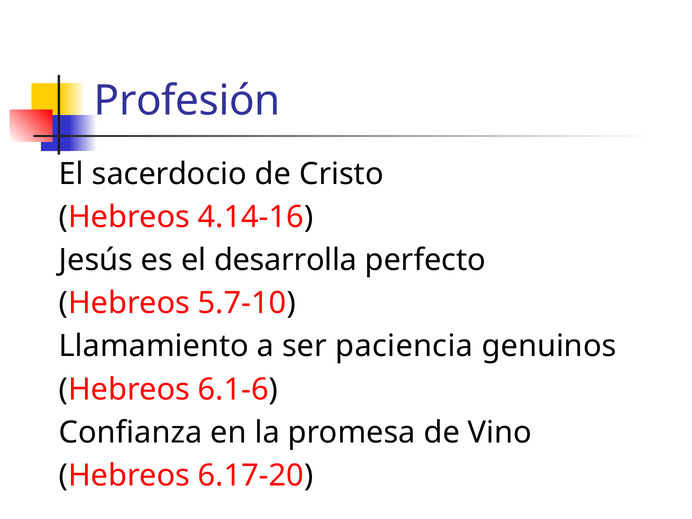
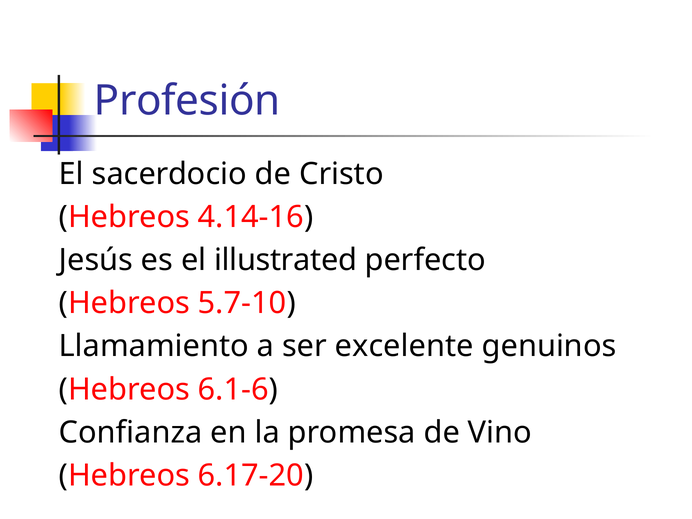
desarrolla: desarrolla -> illustrated
paciencia: paciencia -> excelente
